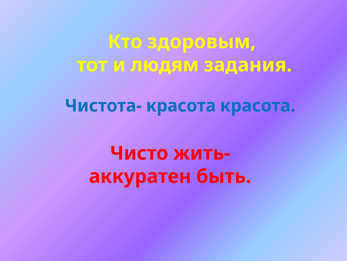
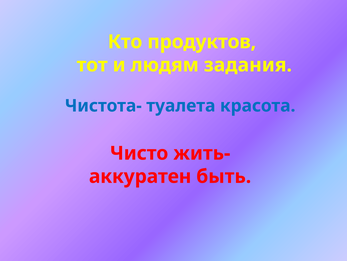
здоровым: здоровым -> продуктов
Чистота- красота: красота -> туалета
